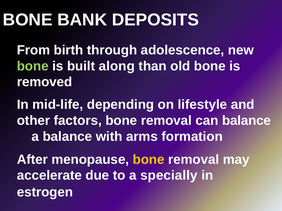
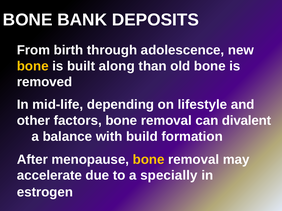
bone at (33, 66) colour: light green -> yellow
can balance: balance -> divalent
arms: arms -> build
